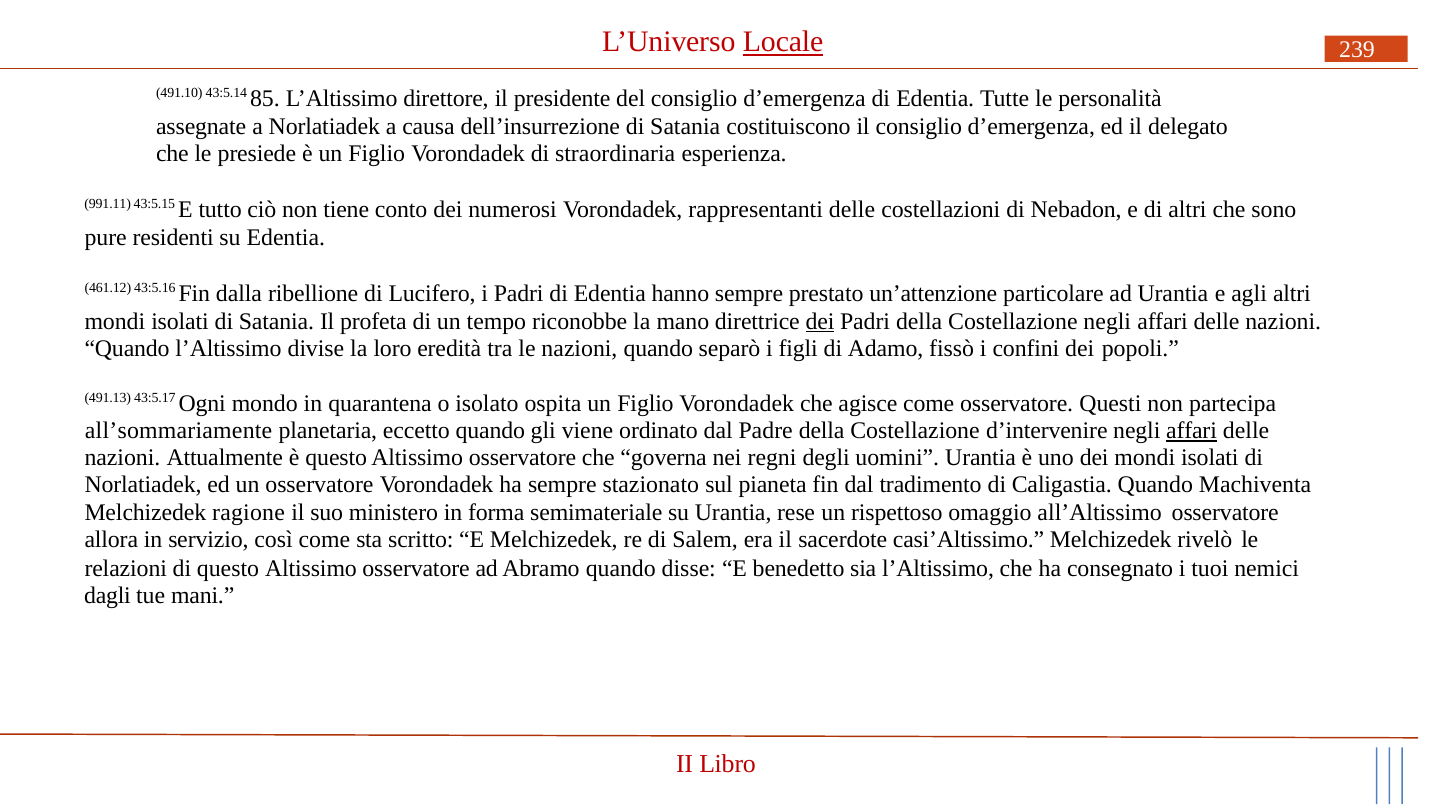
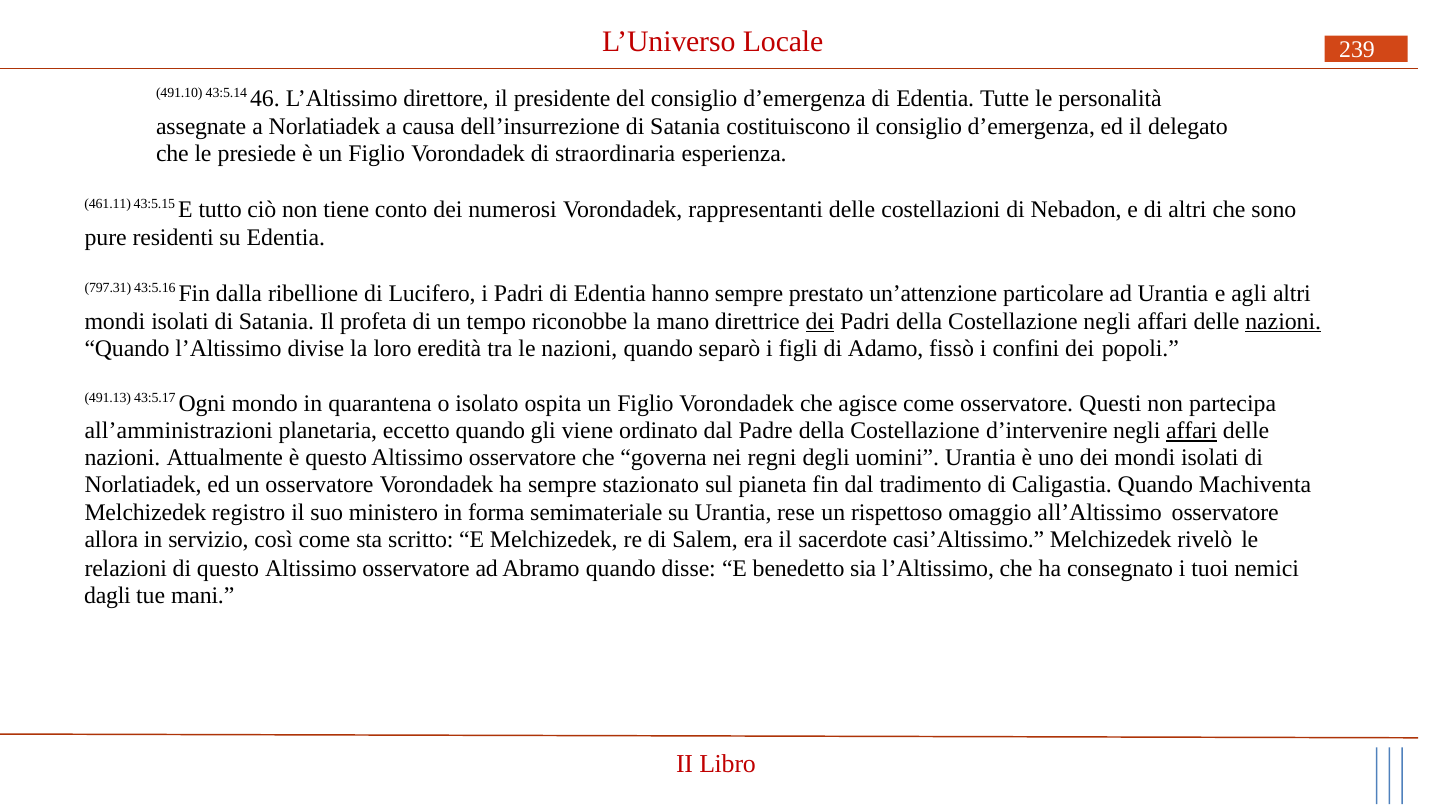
Locale underline: present -> none
85: 85 -> 46
991.11: 991.11 -> 461.11
461.12: 461.12 -> 797.31
nazioni at (1283, 321) underline: none -> present
all’sommariamente: all’sommariamente -> all’amministrazioni
ragione: ragione -> registro
